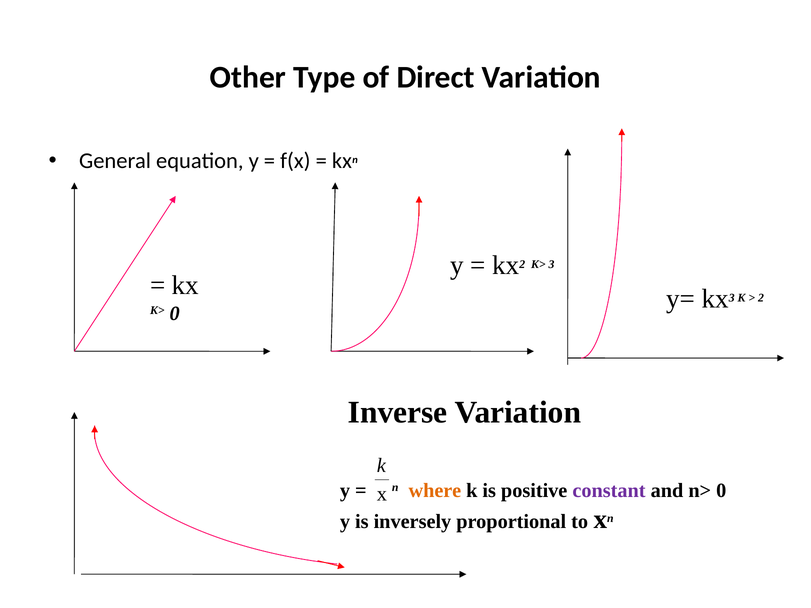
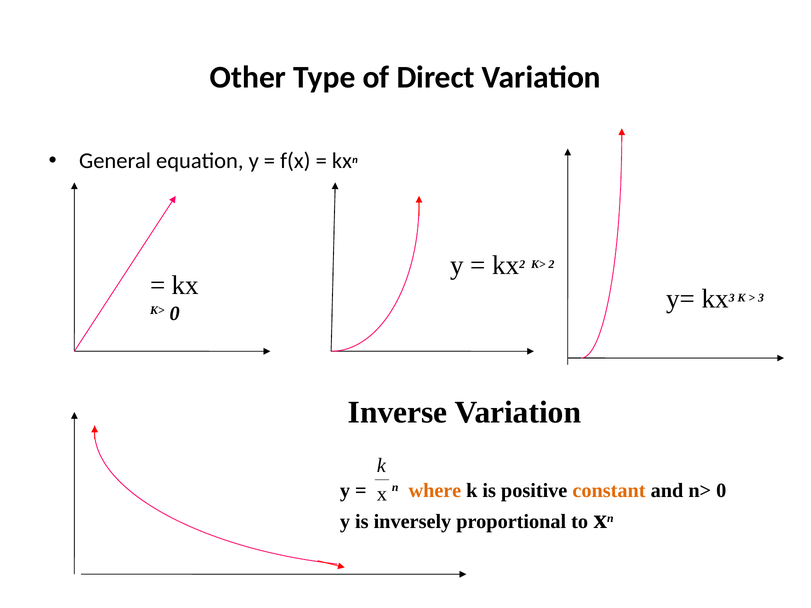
K> 3: 3 -> 2
2 at (761, 298): 2 -> 3
constant colour: purple -> orange
